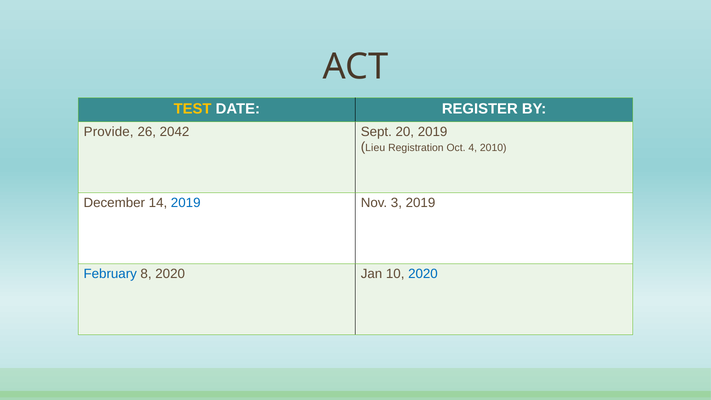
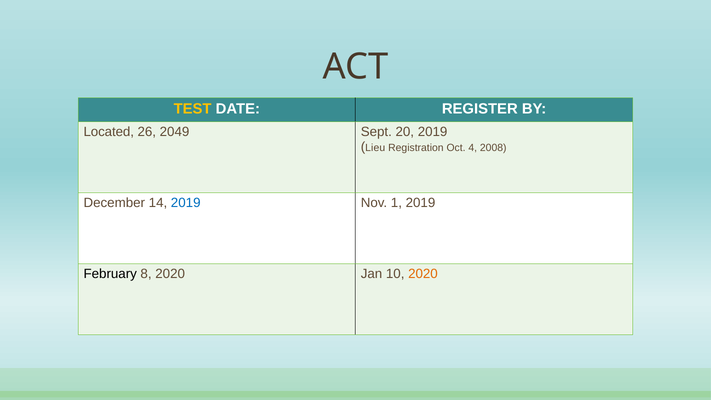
Provide: Provide -> Located
2042: 2042 -> 2049
2010: 2010 -> 2008
3: 3 -> 1
February colour: blue -> black
2020 at (423, 274) colour: blue -> orange
